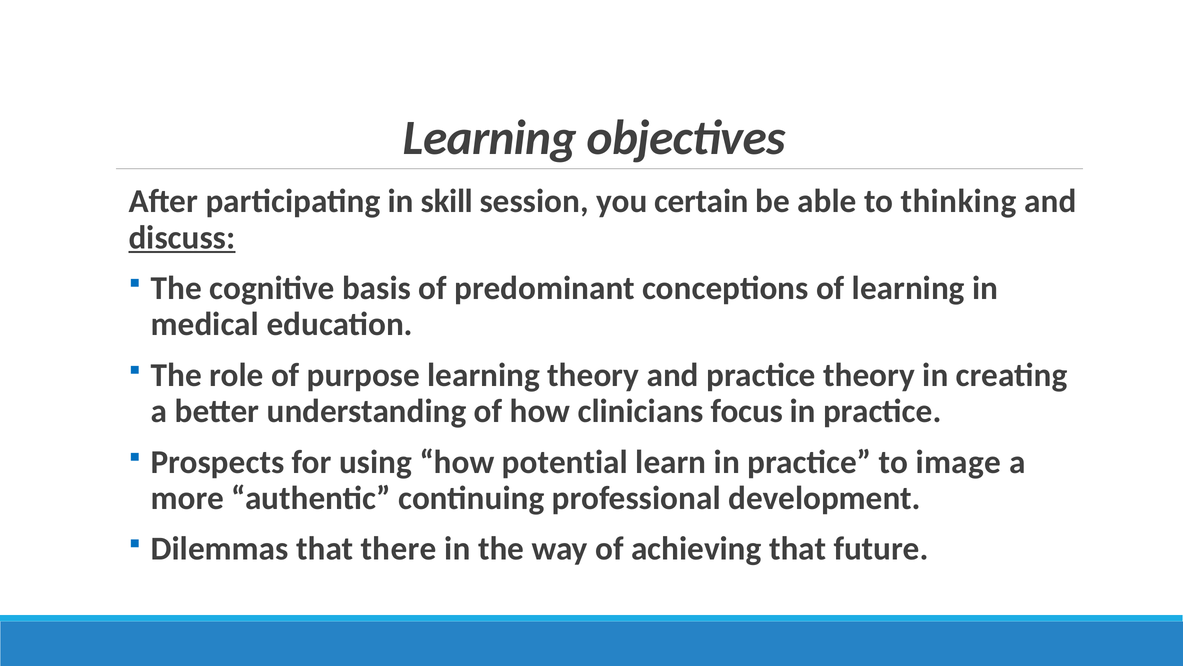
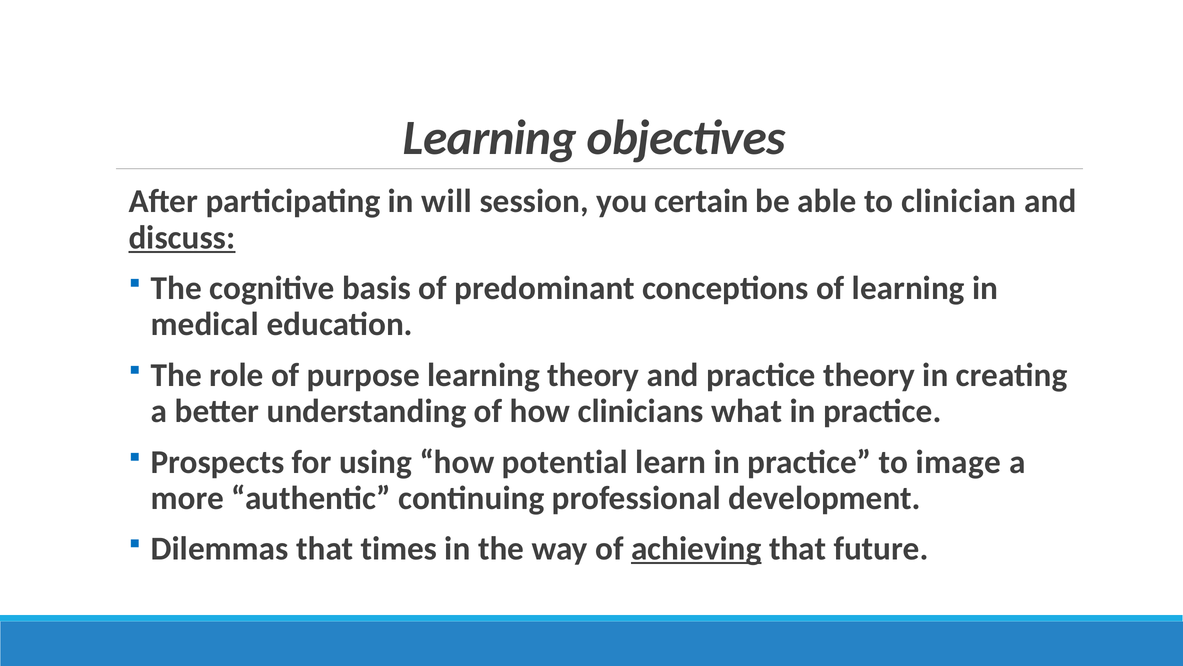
skill: skill -> will
thinking: thinking -> clinician
focus: focus -> what
there: there -> times
achieving underline: none -> present
